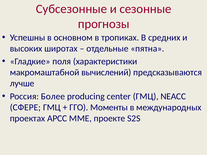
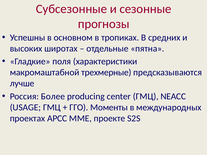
вычислений: вычислений -> трехмерные
СФЕРЕ: СФЕРЕ -> USAGE
